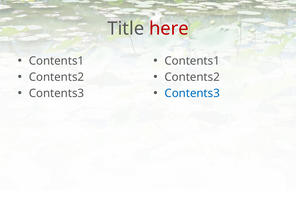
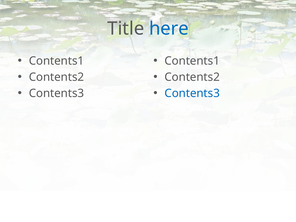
here colour: red -> blue
